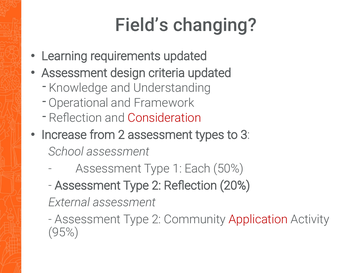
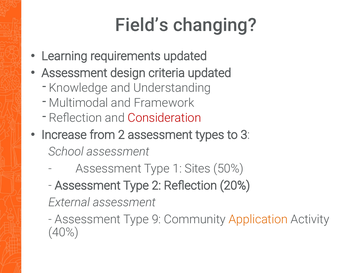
Operational: Operational -> Multimodal
Each: Each -> Sites
2 at (156, 219): 2 -> 9
Application colour: red -> orange
95%: 95% -> 40%
